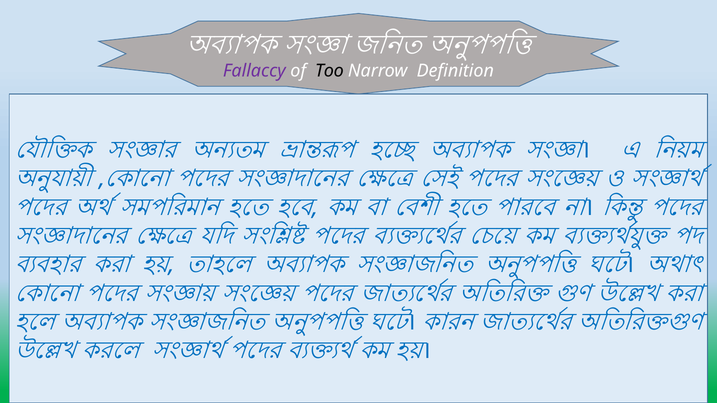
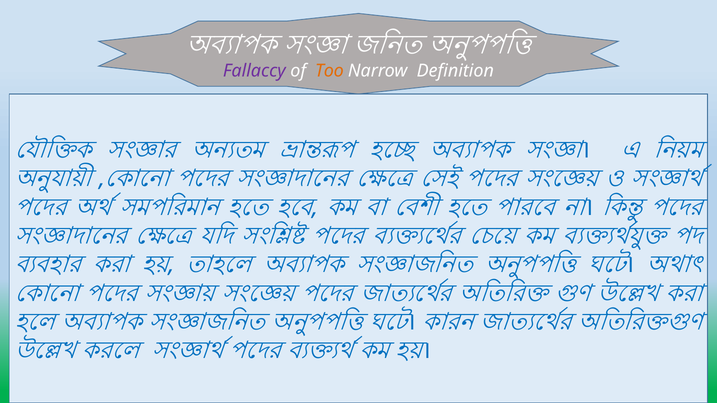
Too colour: black -> orange
